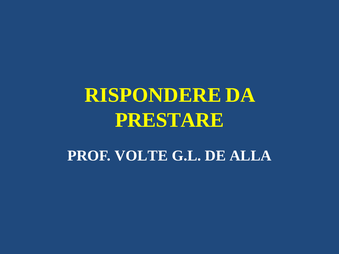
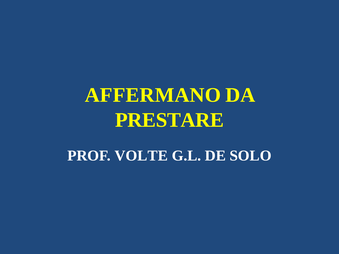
RISPONDERE: RISPONDERE -> AFFERMANO
ALLA: ALLA -> SOLO
